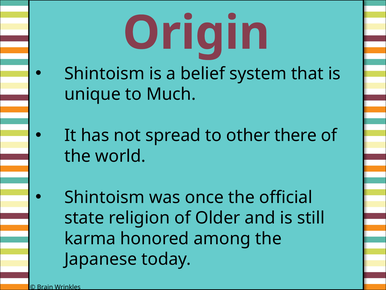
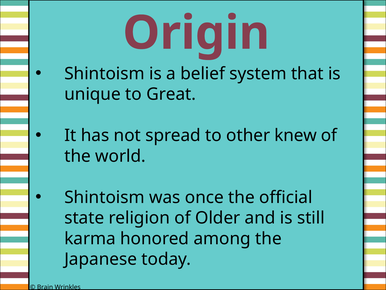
Much: Much -> Great
there: there -> knew
